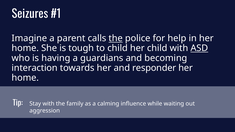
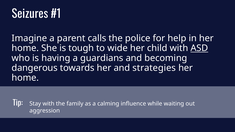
the at (116, 38) underline: present -> none
to child: child -> wide
interaction: interaction -> dangerous
responder: responder -> strategies
